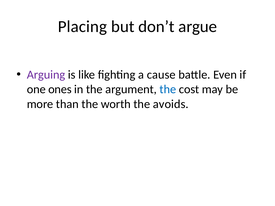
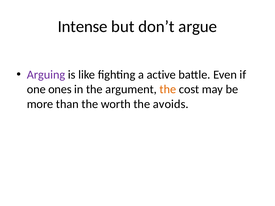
Placing: Placing -> Intense
cause: cause -> active
the at (168, 89) colour: blue -> orange
